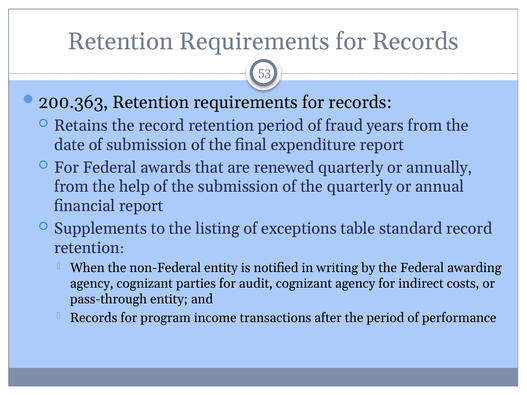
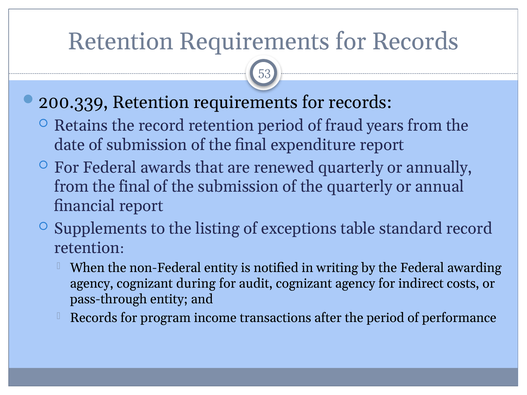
200.363: 200.363 -> 200.339
from the help: help -> final
parties: parties -> during
